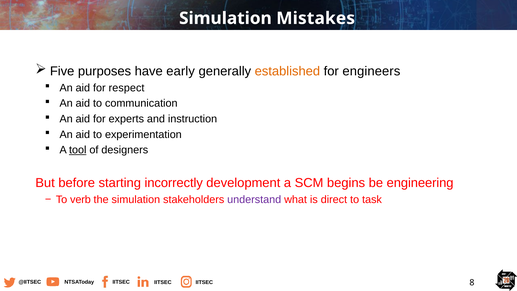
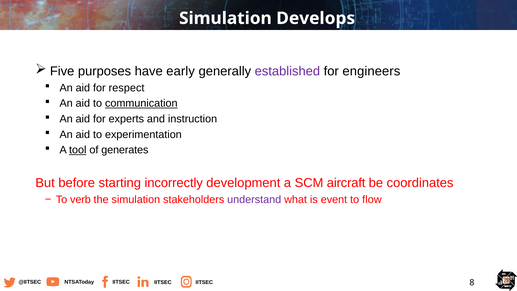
Mistakes: Mistakes -> Develops
established colour: orange -> purple
communication underline: none -> present
designers: designers -> generates
begins: begins -> aircraft
engineering: engineering -> coordinates
direct: direct -> event
task: task -> flow
